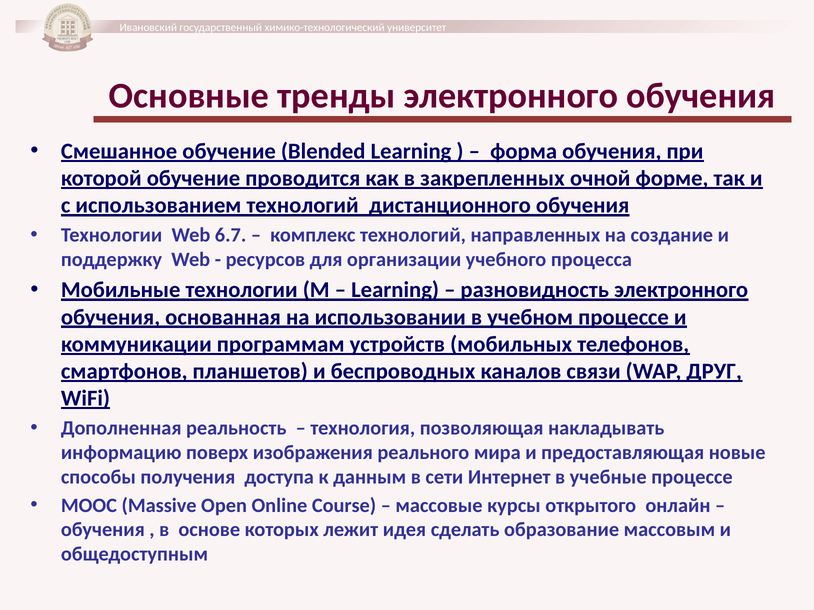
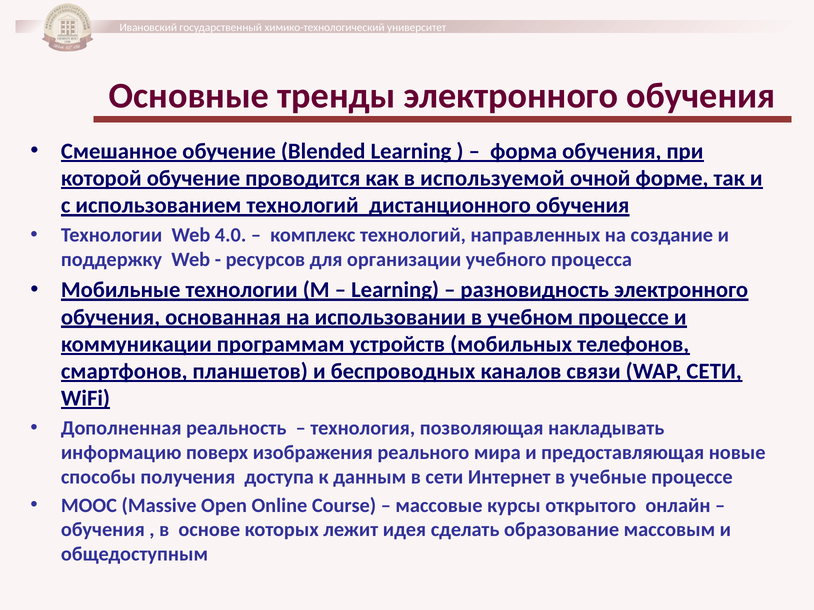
закрепленных: закрепленных -> используемой
6.7: 6.7 -> 4.0
WAP ДРУГ: ДРУГ -> СЕТИ
